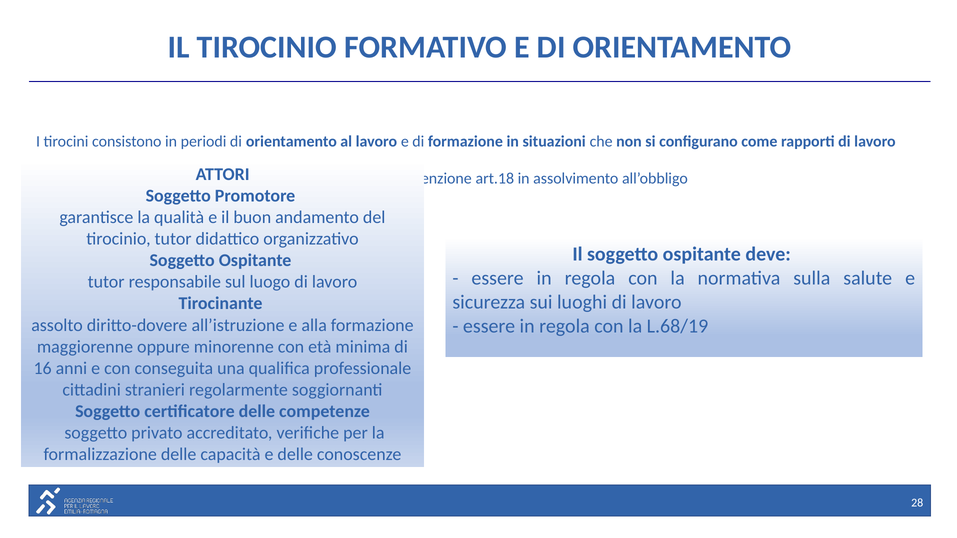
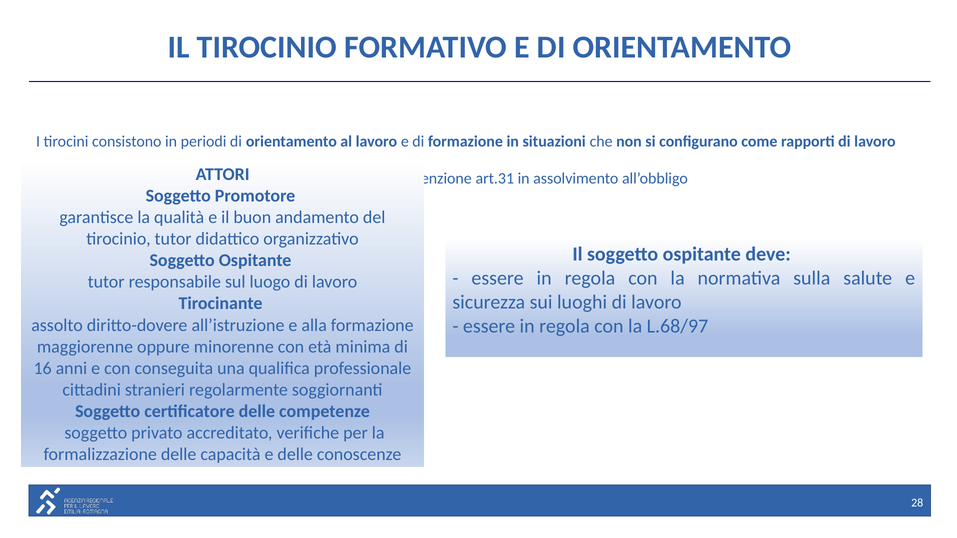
art.18: art.18 -> art.31
L.68/19: L.68/19 -> L.68/97
